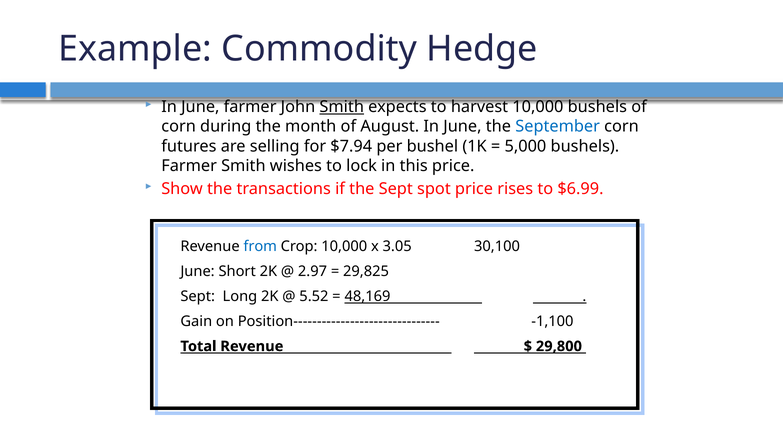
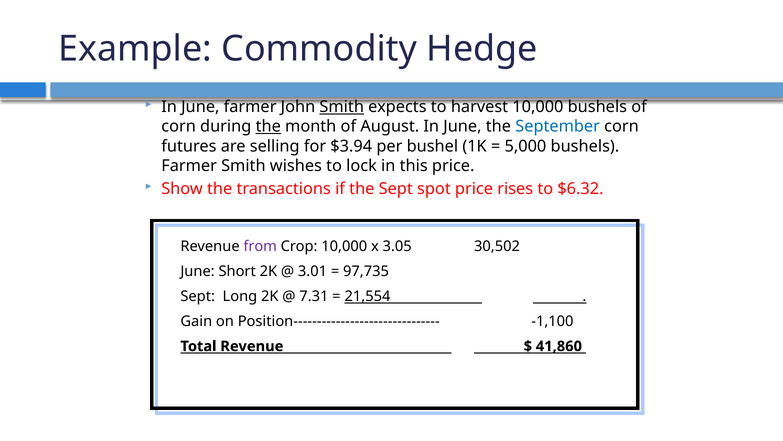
the at (268, 126) underline: none -> present
$7.94: $7.94 -> $3.94
$6.99: $6.99 -> $6.32
from colour: blue -> purple
30,100: 30,100 -> 30,502
2.97: 2.97 -> 3.01
29,825: 29,825 -> 97,735
5.52: 5.52 -> 7.31
48,169: 48,169 -> 21,554
29,800: 29,800 -> 41,860
